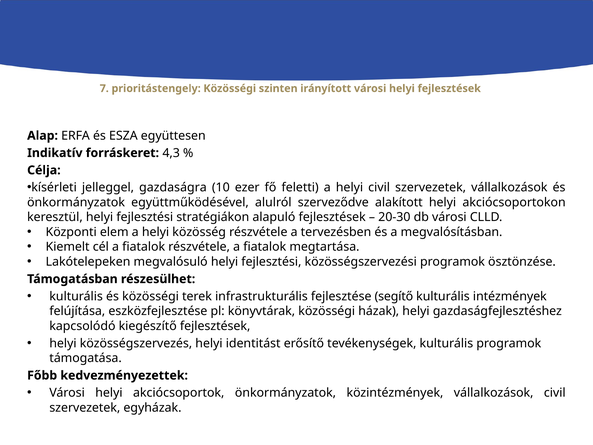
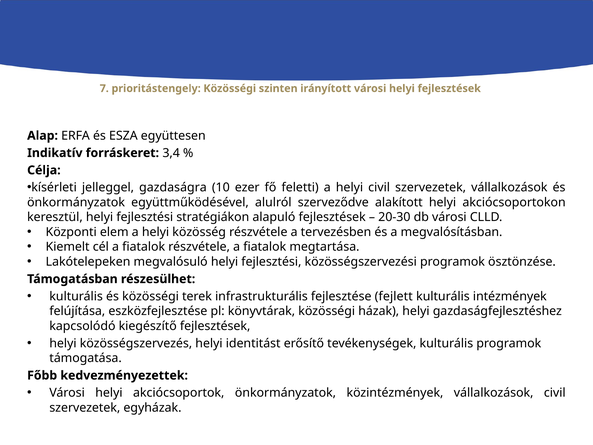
4,3: 4,3 -> 3,4
segítő: segítő -> fejlett
